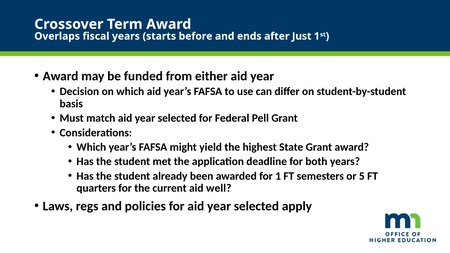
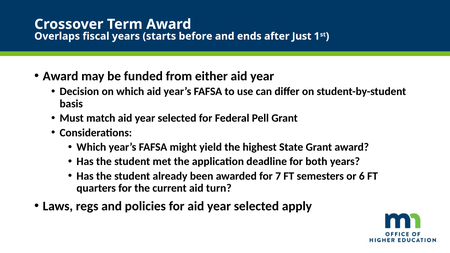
for 1: 1 -> 7
5: 5 -> 6
well: well -> turn
